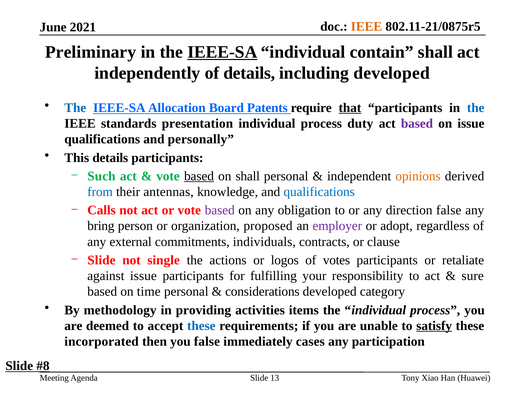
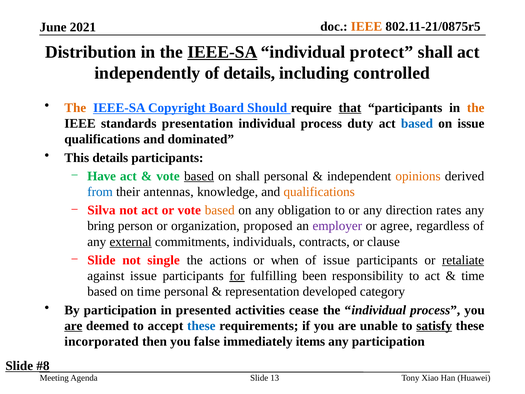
Preliminary: Preliminary -> Distribution
contain: contain -> protect
including developed: developed -> controlled
The at (75, 108) colour: blue -> orange
Allocation: Allocation -> Copyright
Patents: Patents -> Should
the at (476, 108) colour: blue -> orange
based at (417, 123) colour: purple -> blue
personally: personally -> dominated
Such: Such -> Have
qualifications at (319, 192) colour: blue -> orange
Calls: Calls -> Silva
based at (220, 210) colour: purple -> orange
direction false: false -> rates
adopt: adopt -> agree
external underline: none -> present
logos: logos -> when
of votes: votes -> issue
retaliate underline: none -> present
for underline: none -> present
your: your -> been
sure at (473, 276): sure -> time
considerations: considerations -> representation
By methodology: methodology -> participation
providing: providing -> presented
items: items -> cease
are at (73, 326) underline: none -> present
cases: cases -> items
